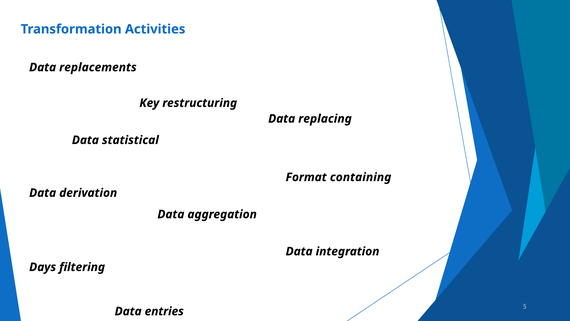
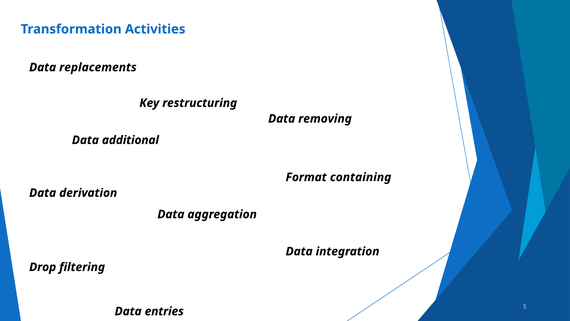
replacing: replacing -> removing
statistical: statistical -> additional
Days: Days -> Drop
